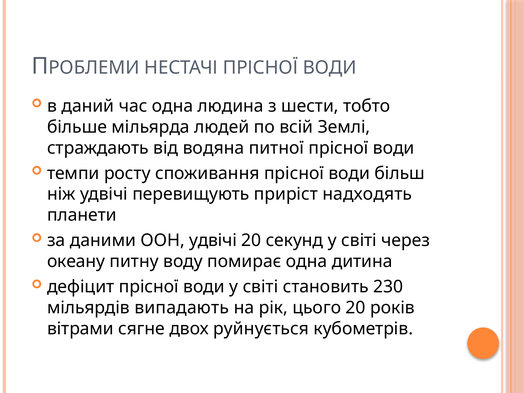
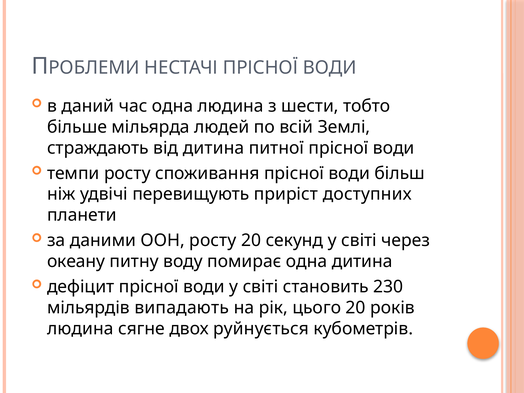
від водяна: водяна -> дитина
надходять: надходять -> доступних
ООН удвічі: удвічі -> росту
вітрами at (80, 329): вітрами -> людина
